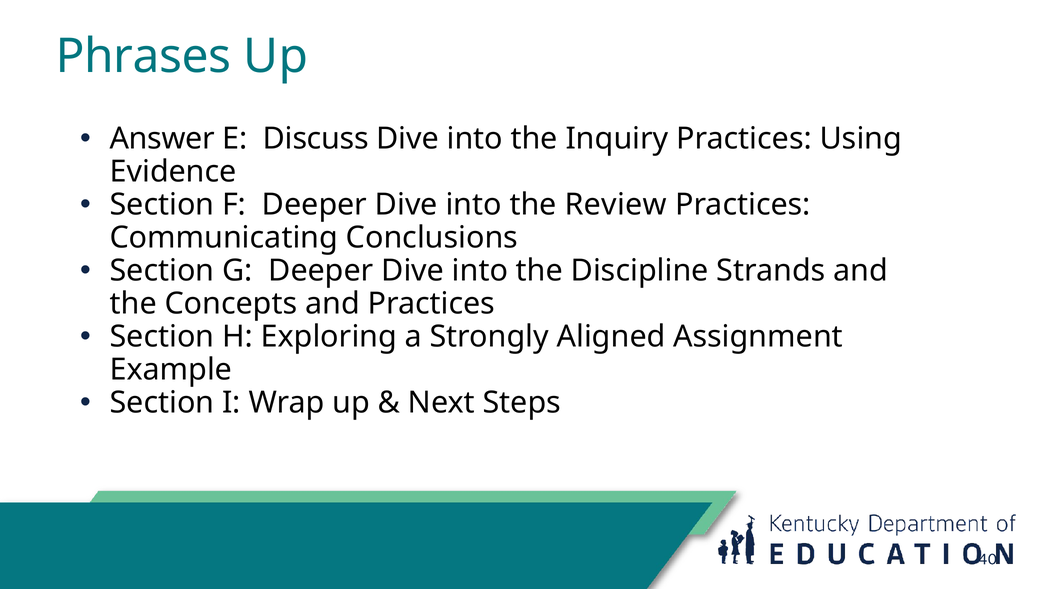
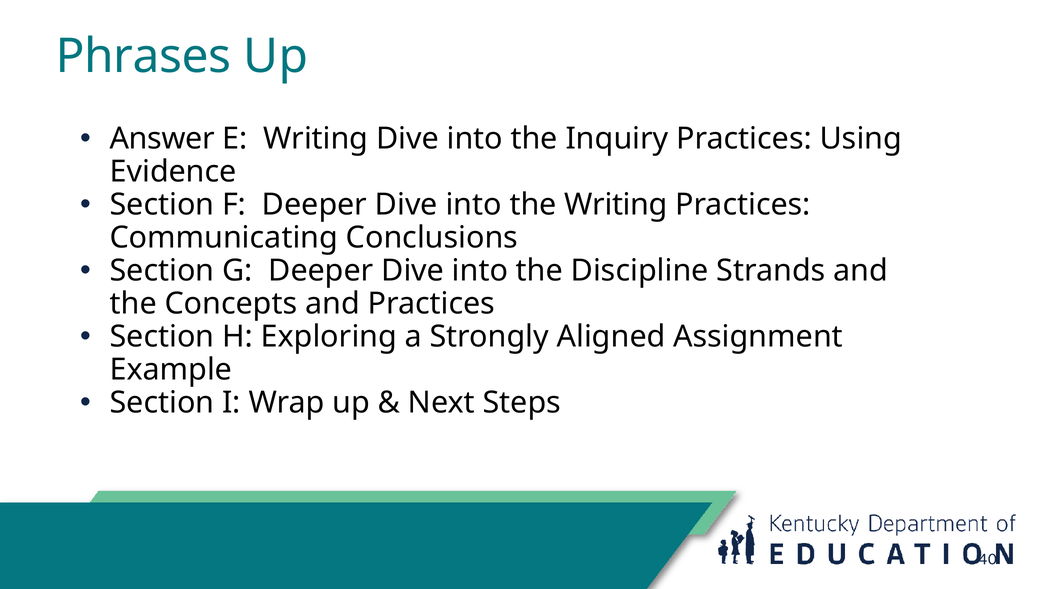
E Discuss: Discuss -> Writing
the Review: Review -> Writing
